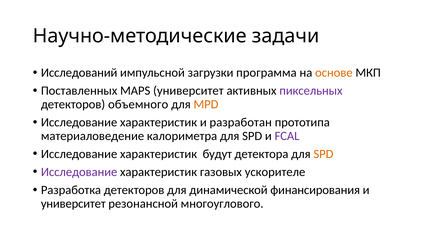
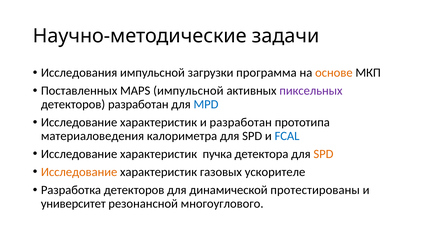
Исследований: Исследований -> Исследования
MAPS университет: университет -> импульсной
детекторов объемного: объемного -> разработан
MPD colour: orange -> blue
материаловедение: материаловедение -> материаловедения
FCAL colour: purple -> blue
будут: будут -> пучка
Исследование at (79, 172) colour: purple -> orange
финансирования: финансирования -> протестированы
